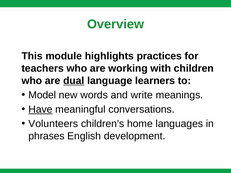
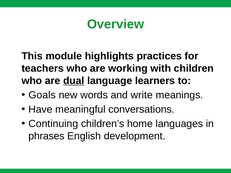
Model: Model -> Goals
Have underline: present -> none
Volunteers: Volunteers -> Continuing
